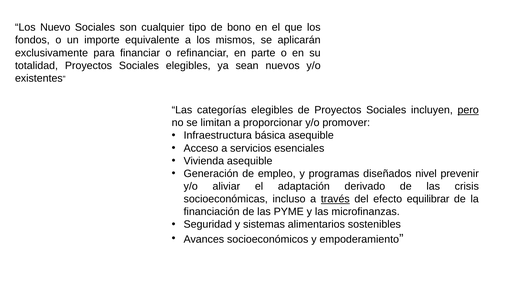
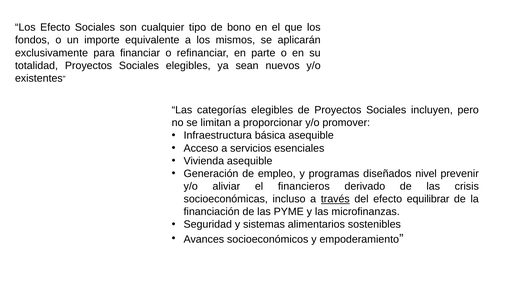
Los Nuevo: Nuevo -> Efecto
pero underline: present -> none
adaptación: adaptación -> financieros
